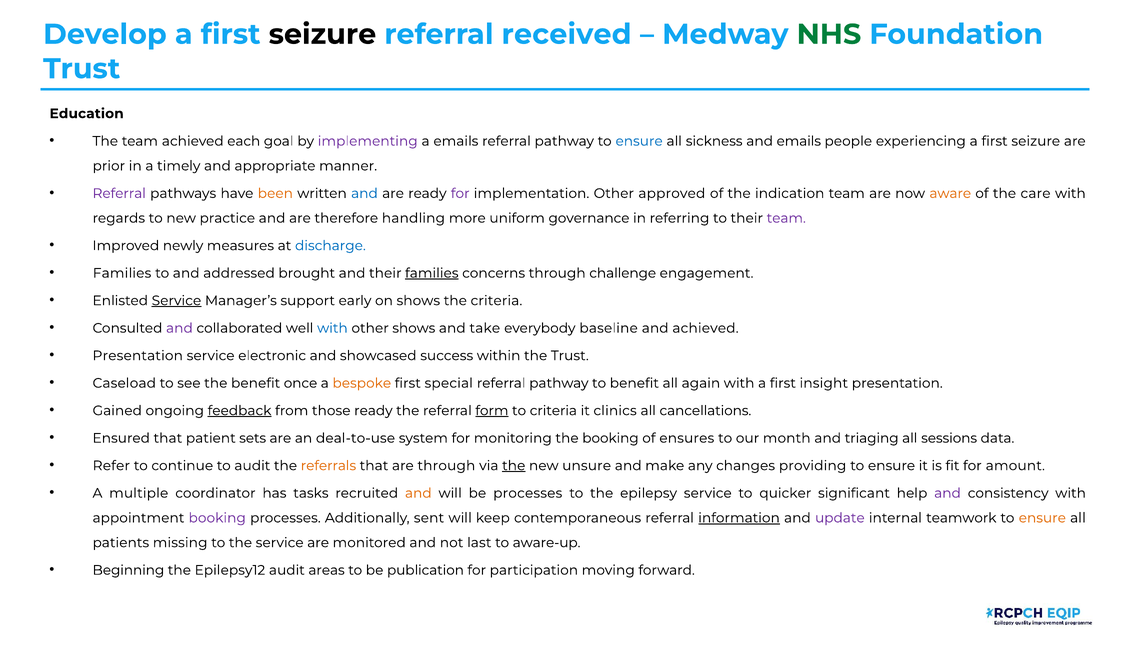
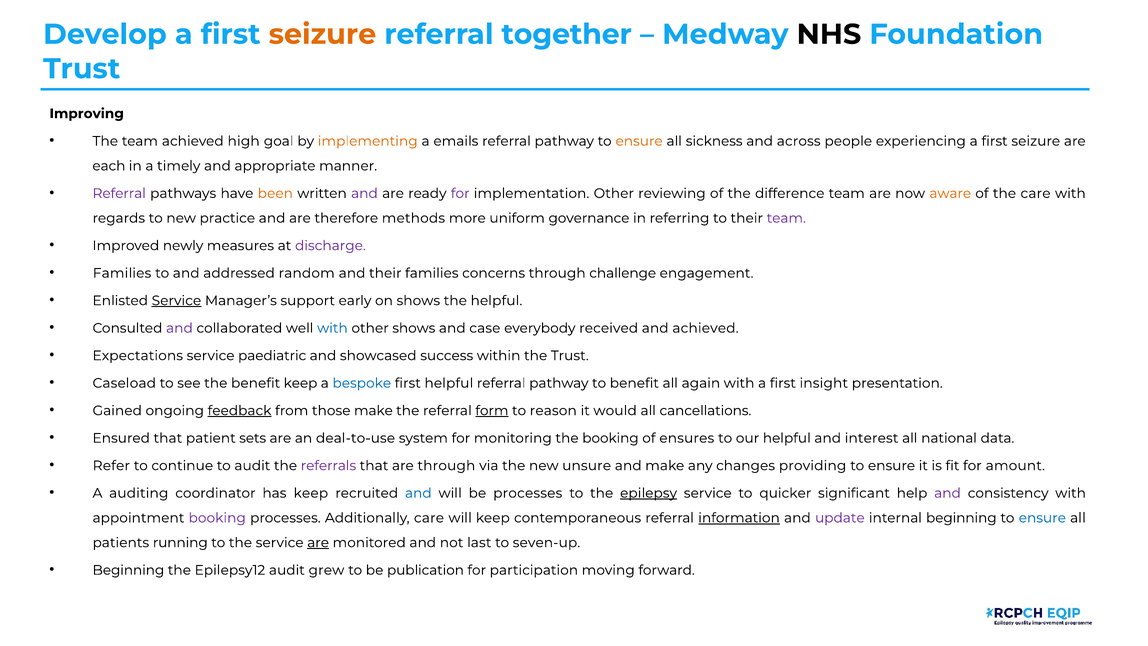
seizure at (322, 34) colour: black -> orange
received: received -> together
NHS colour: green -> black
Education: Education -> Improving
each: each -> high
implementing colour: purple -> orange
ensure at (639, 141) colour: blue -> orange
and emails: emails -> across
prior: prior -> each
and at (364, 193) colour: blue -> purple
approved: approved -> reviewing
indication: indication -> difference
handling: handling -> methods
discharge colour: blue -> purple
brought: brought -> random
families at (432, 273) underline: present -> none
the criteria: criteria -> helpful
take: take -> case
baseline: baseline -> received
Presentation at (138, 356): Presentation -> Expectations
electronic: electronic -> paediatric
benefit once: once -> keep
bespoke colour: orange -> blue
first special: special -> helpful
those ready: ready -> make
to criteria: criteria -> reason
clinics: clinics -> would
our month: month -> helpful
triaging: triaging -> interest
sessions: sessions -> national
referrals colour: orange -> purple
the at (514, 465) underline: present -> none
multiple: multiple -> auditing
has tasks: tasks -> keep
and at (418, 493) colour: orange -> blue
epilepsy underline: none -> present
Additionally sent: sent -> care
internal teamwork: teamwork -> beginning
ensure at (1042, 518) colour: orange -> blue
missing: missing -> running
are at (318, 542) underline: none -> present
aware-up: aware-up -> seven-up
areas: areas -> grew
